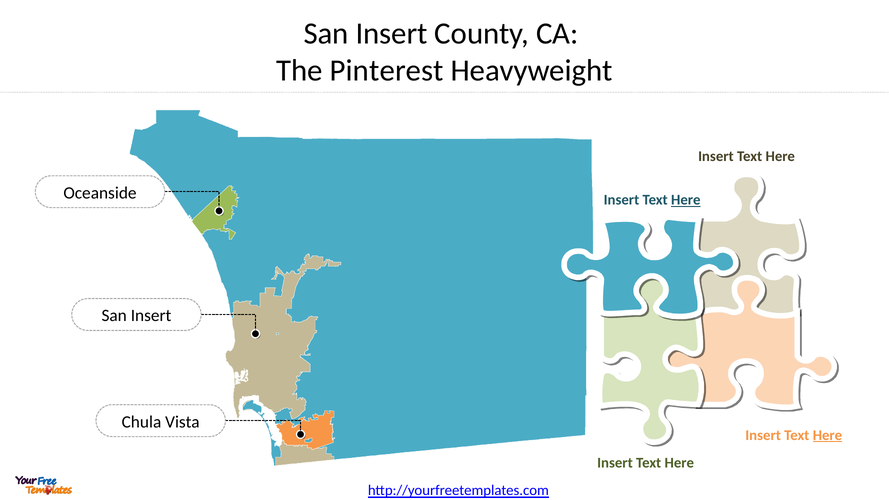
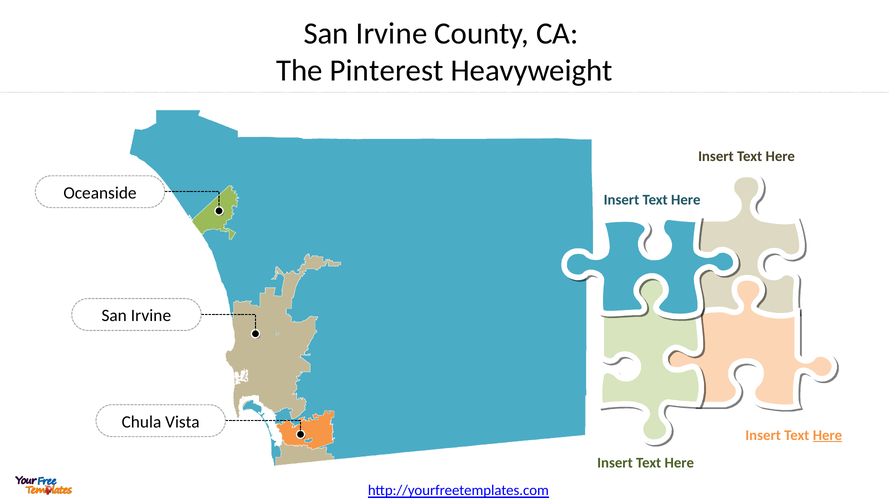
Insert at (392, 34): Insert -> Irvine
Here at (686, 200) underline: present -> none
Insert at (151, 316): Insert -> Irvine
